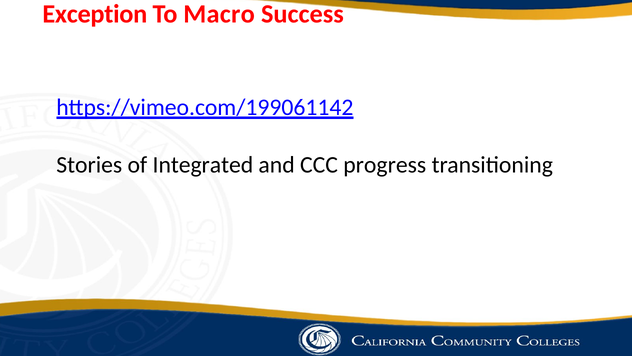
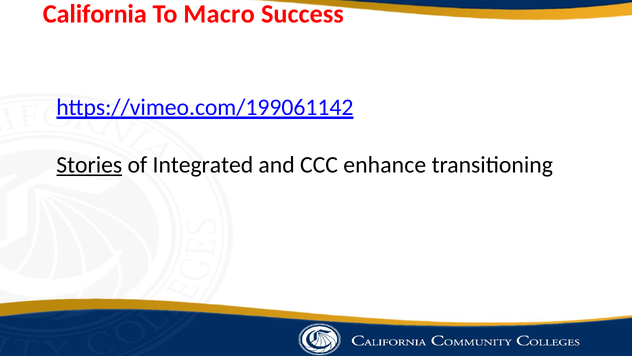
Exception: Exception -> California
Stories underline: none -> present
progress: progress -> enhance
